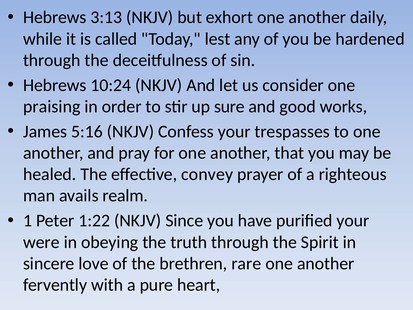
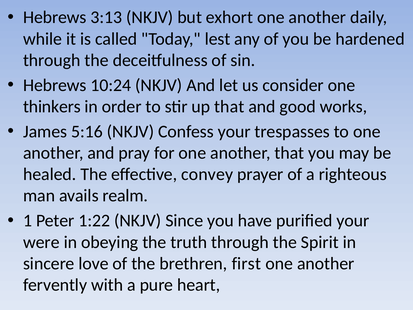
praising: praising -> thinkers
up sure: sure -> that
rare: rare -> first
